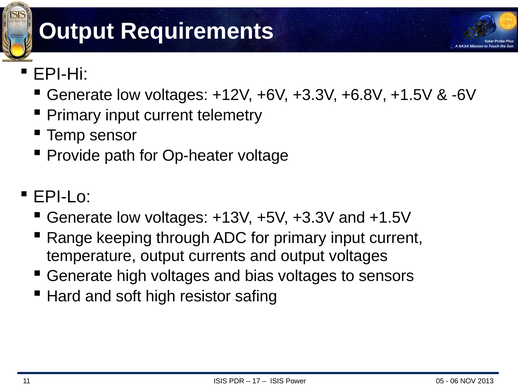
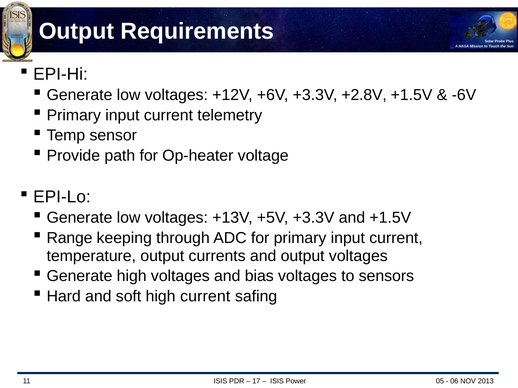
+6.8V: +6.8V -> +2.8V
high resistor: resistor -> current
